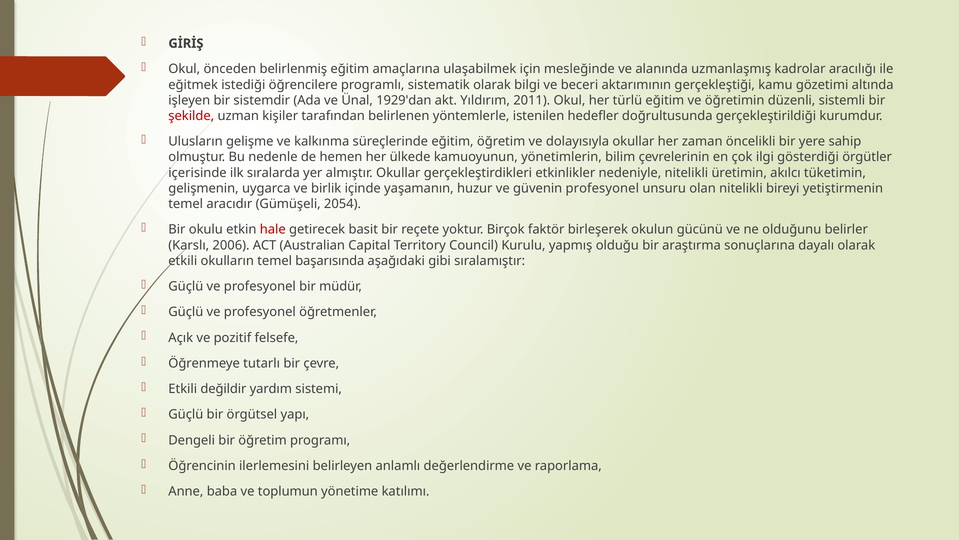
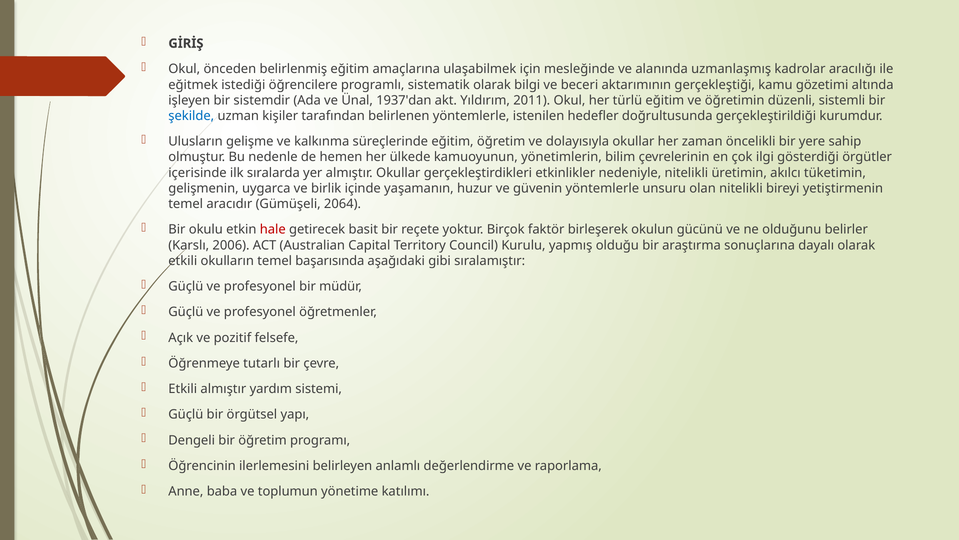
1929'dan: 1929'dan -> 1937'dan
şekilde colour: red -> blue
güvenin profesyonel: profesyonel -> yöntemlerle
2054: 2054 -> 2064
Etkili değildir: değildir -> almıştır
